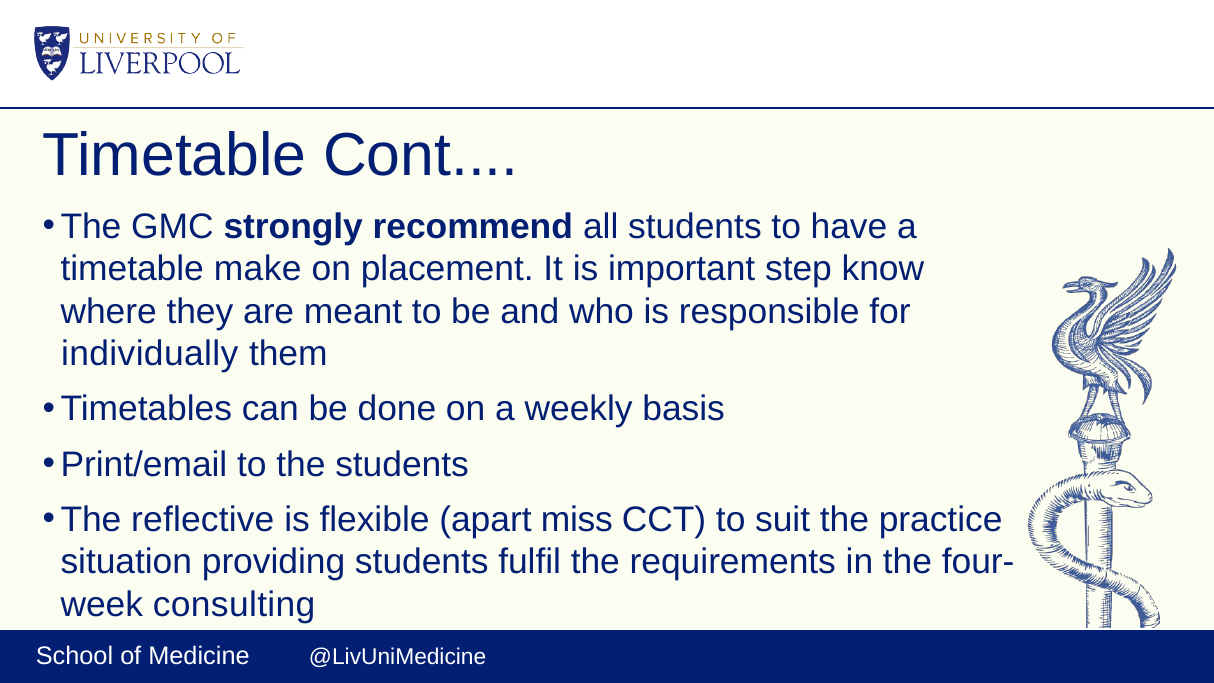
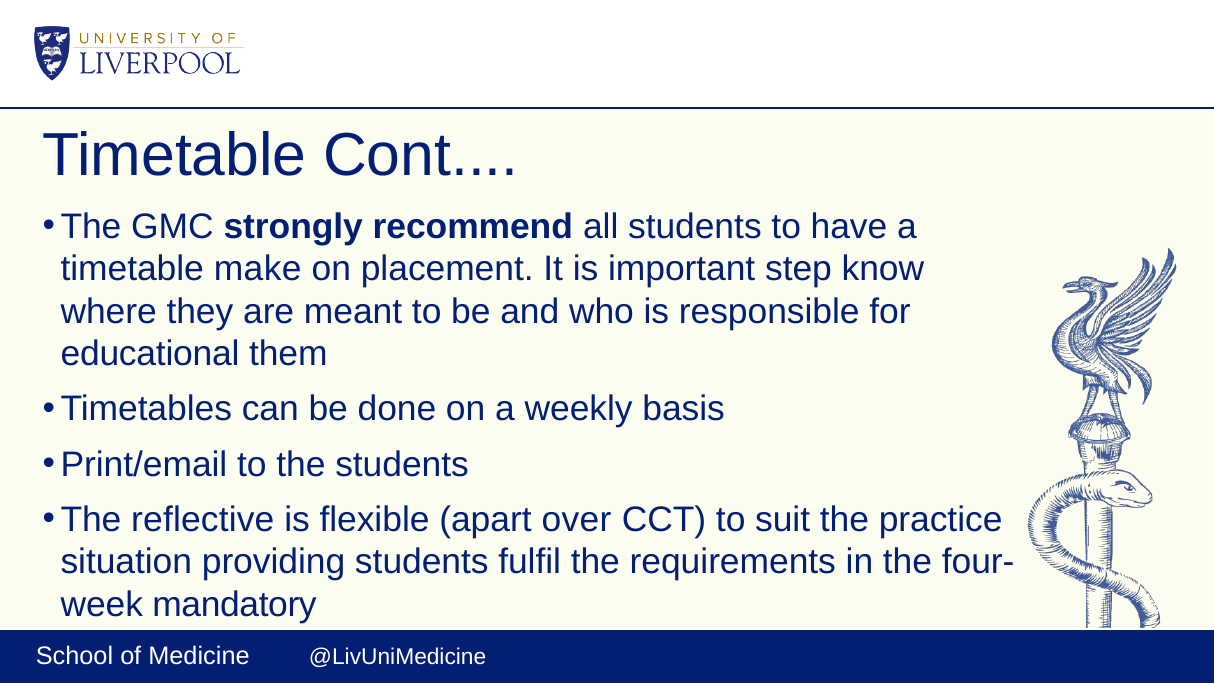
individually: individually -> educational
miss: miss -> over
consulting: consulting -> mandatory
